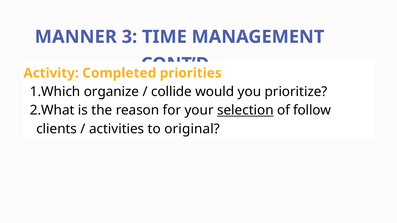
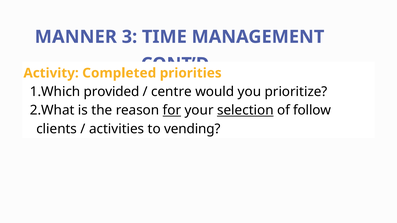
organize: organize -> provided
collide: collide -> centre
for underline: none -> present
original: original -> vending
